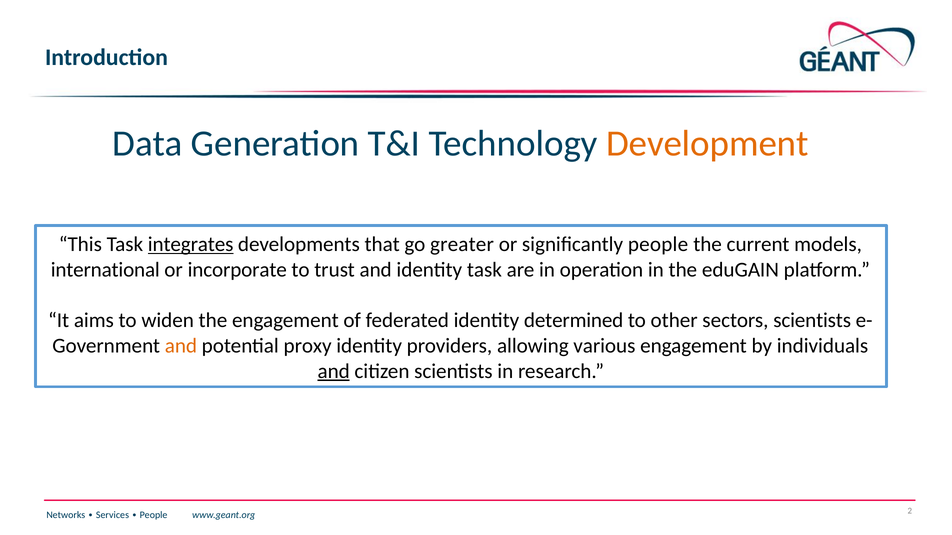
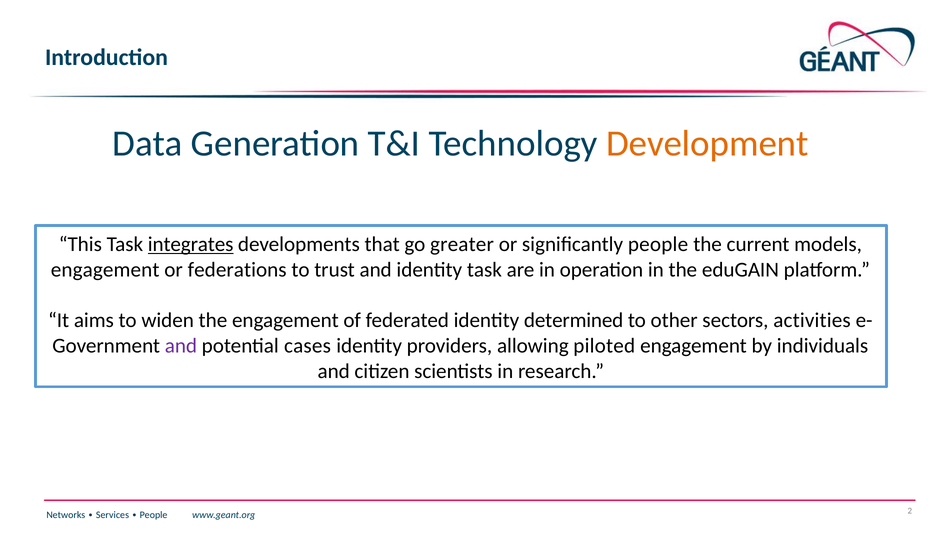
international at (105, 270): international -> engagement
incorporate: incorporate -> federations
sectors scientists: scientists -> activities
and at (181, 346) colour: orange -> purple
proxy: proxy -> cases
various: various -> piloted
and at (334, 371) underline: present -> none
